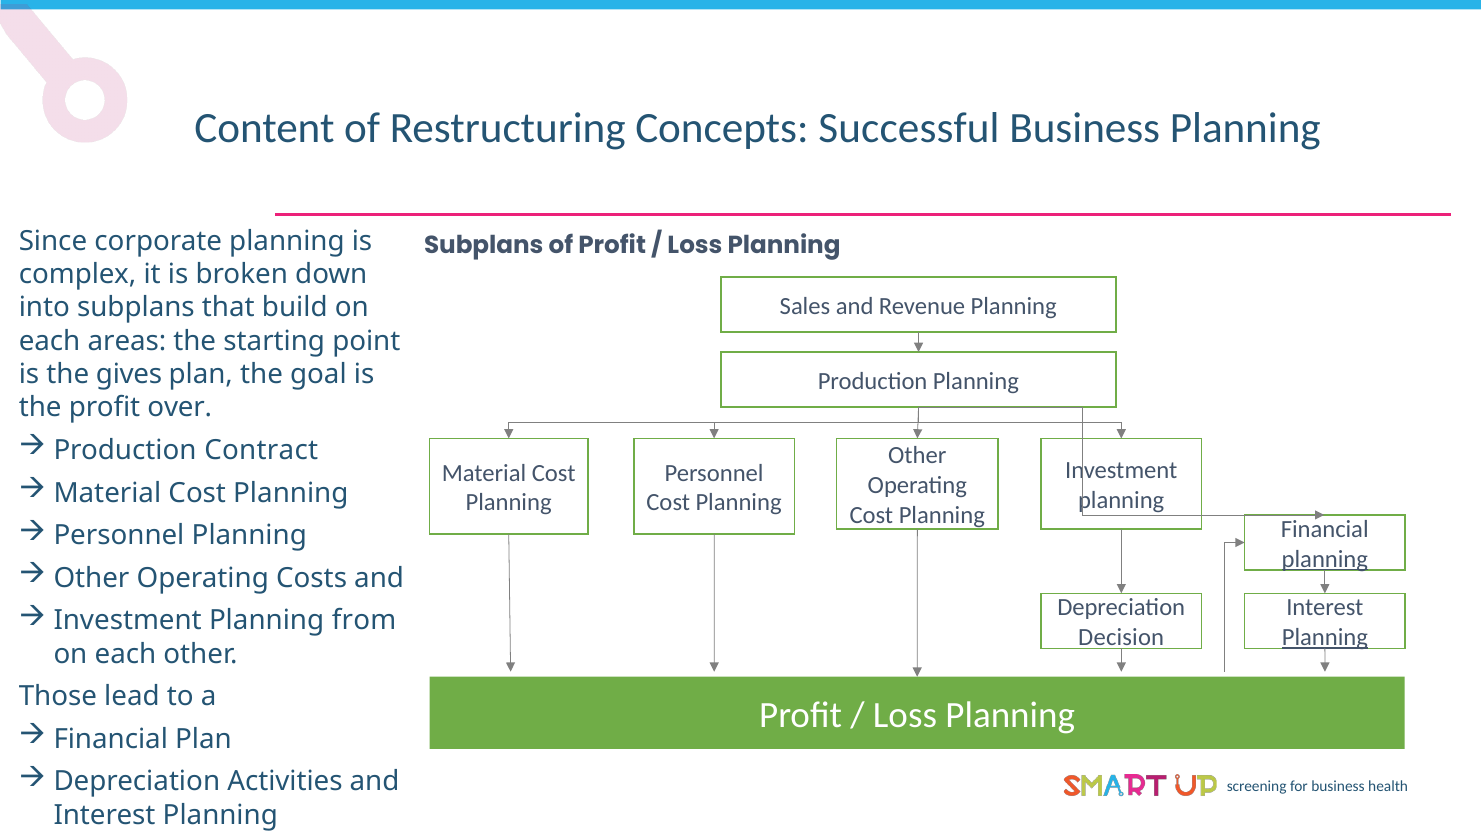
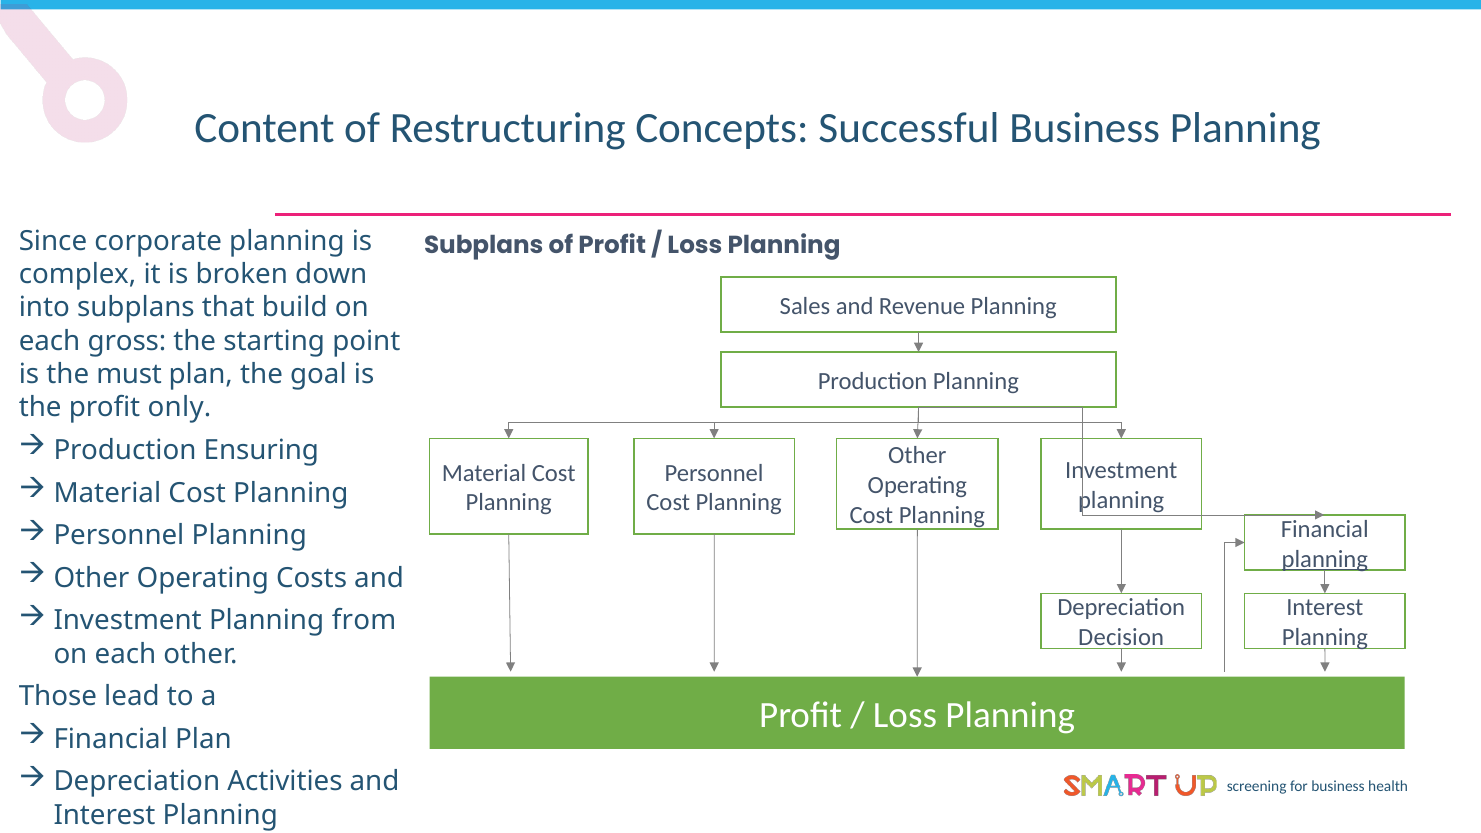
areas: areas -> gross
gives: gives -> must
over: over -> only
Contract: Contract -> Ensuring
Planning at (1325, 637) underline: present -> none
